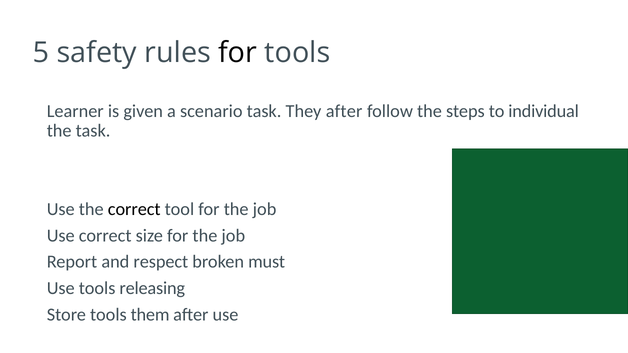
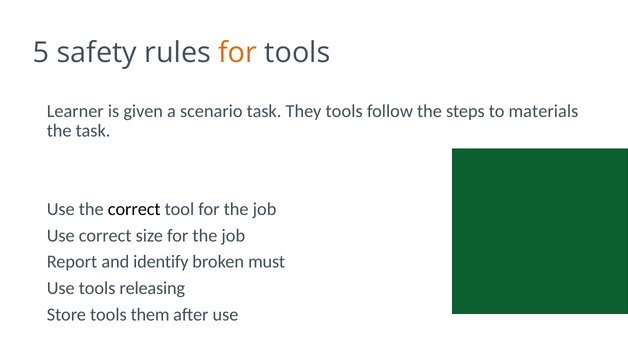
for at (238, 53) colour: black -> orange
They after: after -> tools
individual: individual -> materials
respect: respect -> identify
